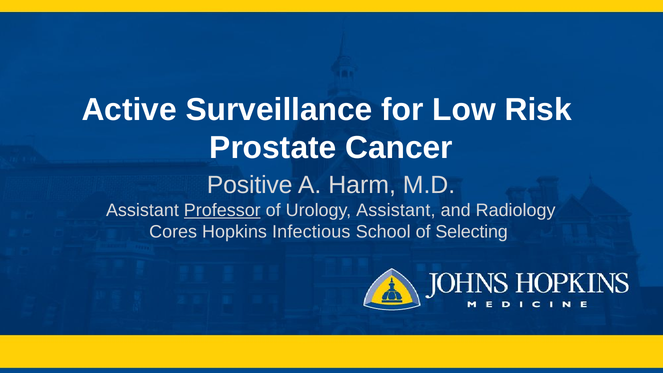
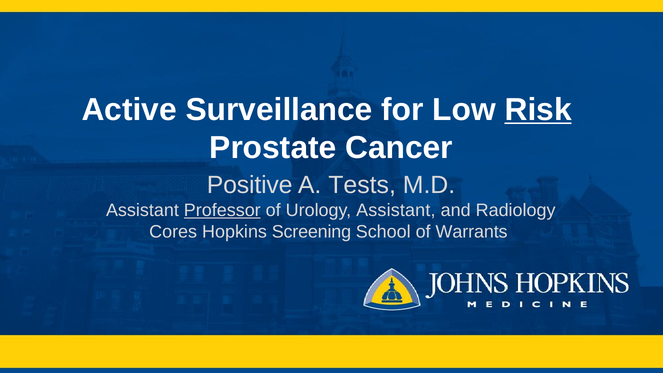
Risk underline: none -> present
Harm: Harm -> Tests
Infectious: Infectious -> Screening
Selecting: Selecting -> Warrants
